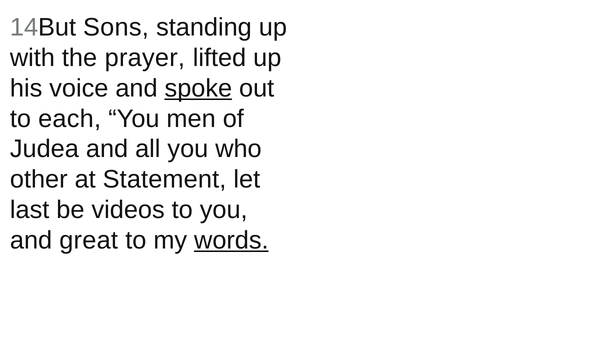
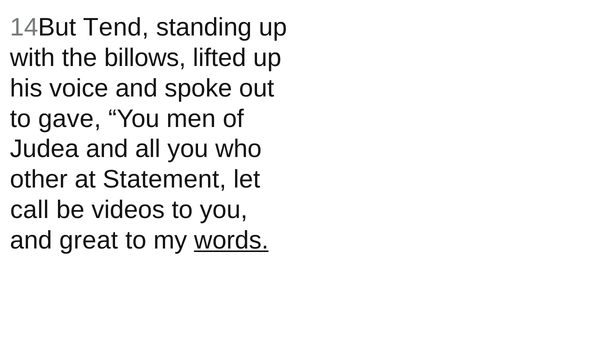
Sons: Sons -> Tend
prayer: prayer -> billows
spoke underline: present -> none
each: each -> gave
last: last -> call
